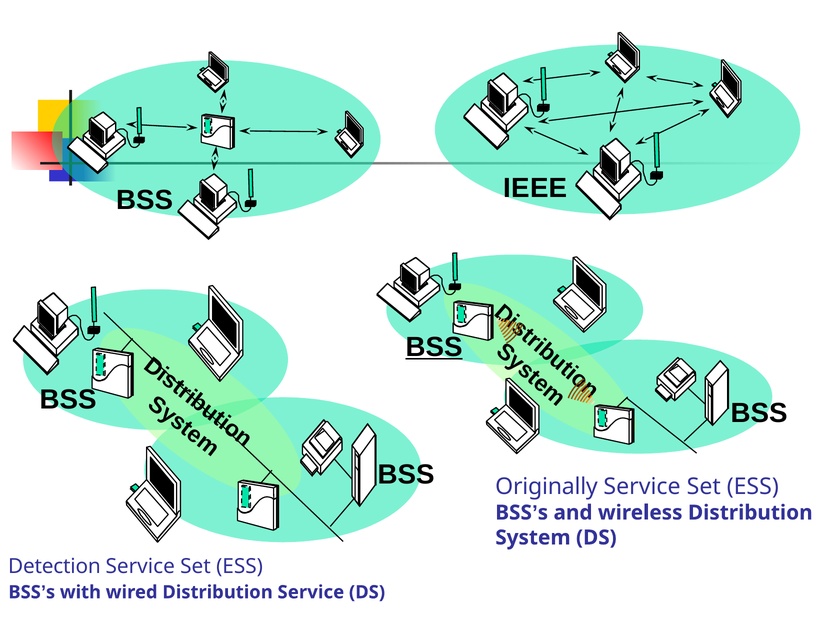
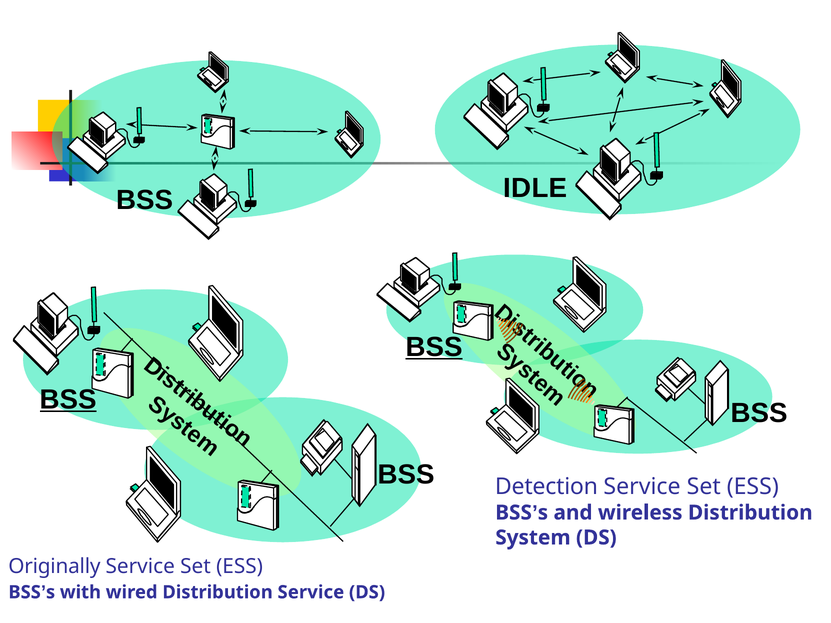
IEEE: IEEE -> IDLE
BSS at (68, 400) underline: none -> present
Originally: Originally -> Detection
Detection: Detection -> Originally
